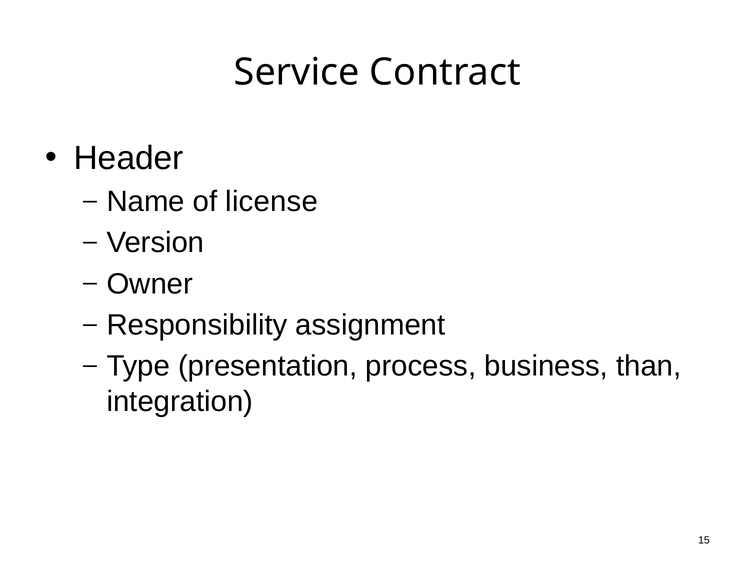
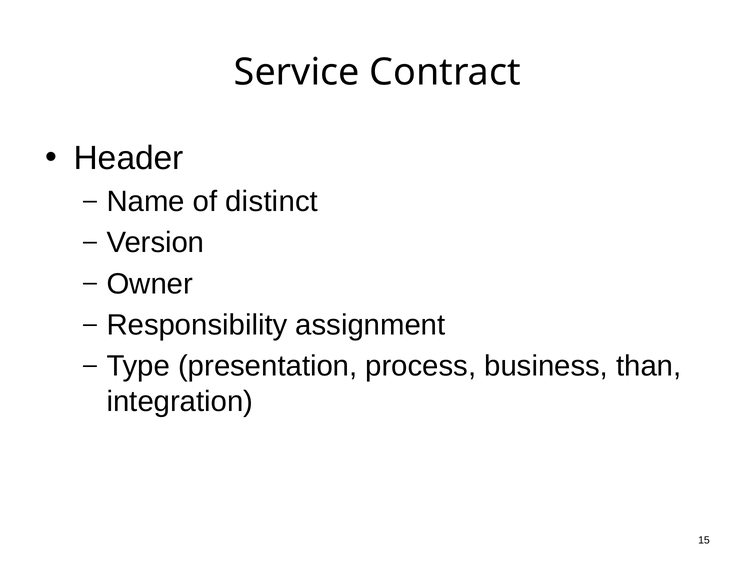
license: license -> distinct
